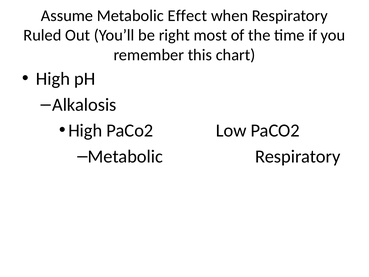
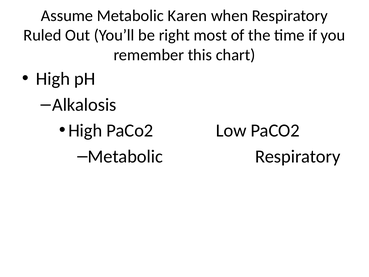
Effect: Effect -> Karen
